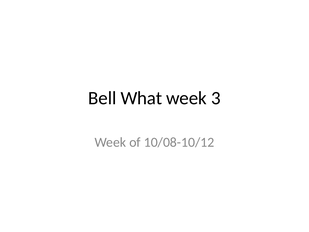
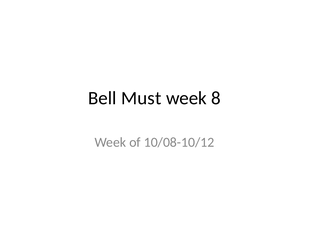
What: What -> Must
3: 3 -> 8
